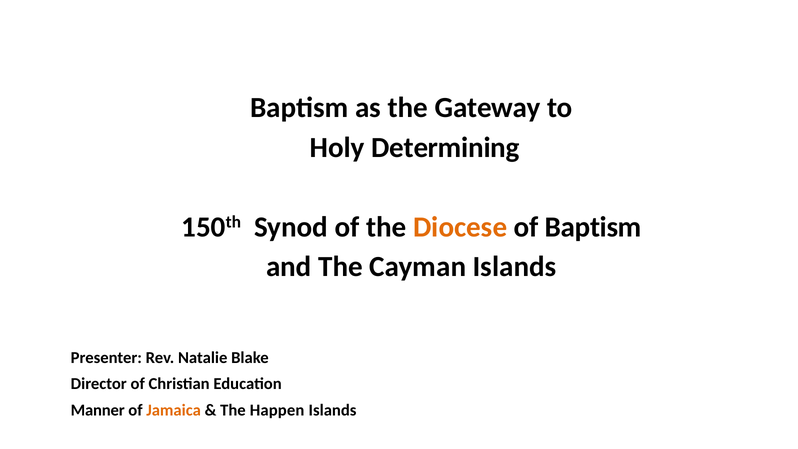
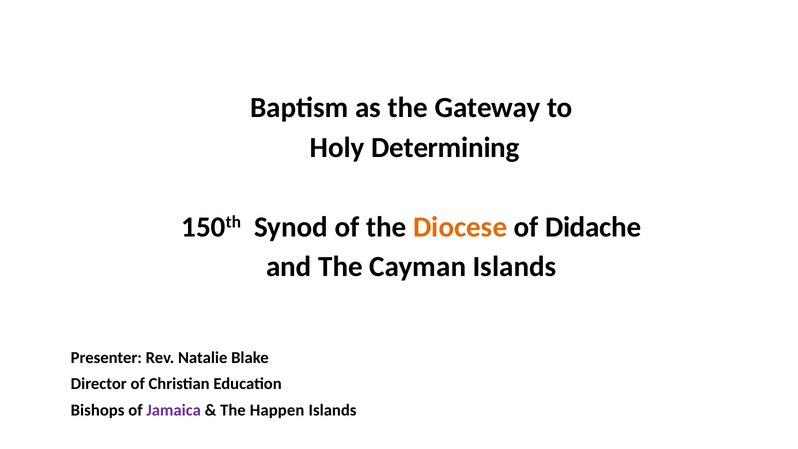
of Baptism: Baptism -> Didache
Manner: Manner -> Bishops
Jamaica colour: orange -> purple
